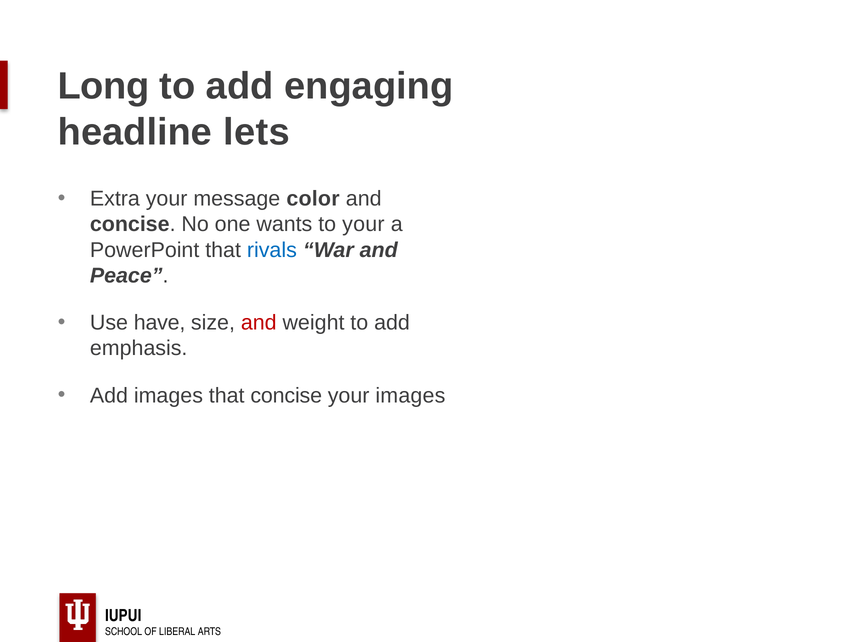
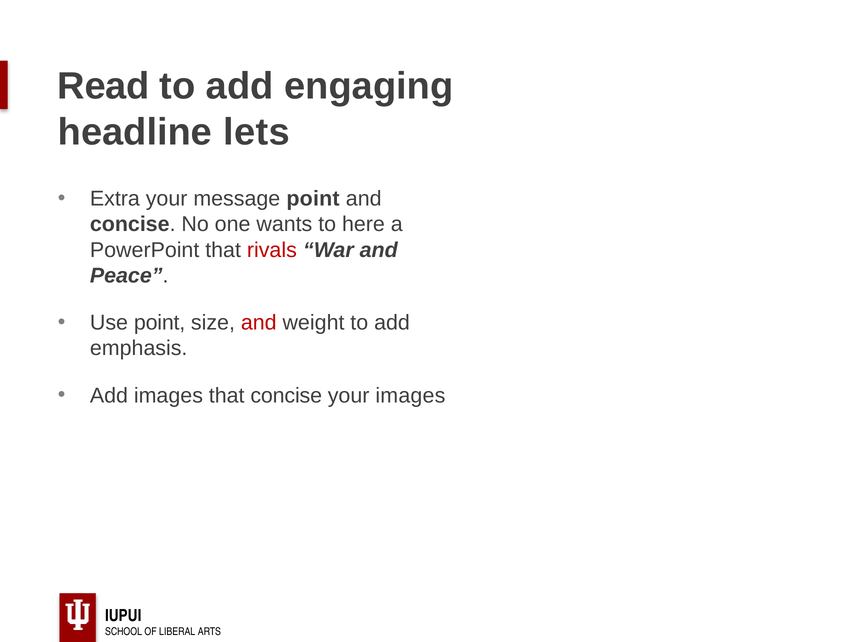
Long: Long -> Read
message color: color -> point
to your: your -> here
rivals colour: blue -> red
Use have: have -> point
